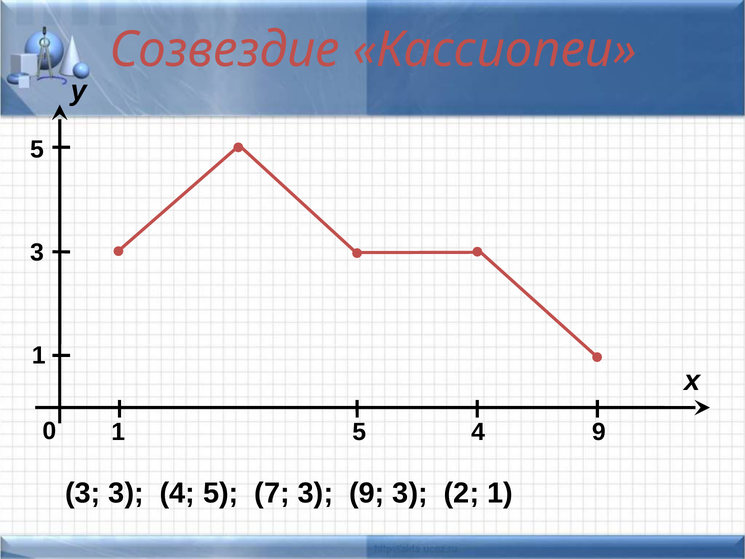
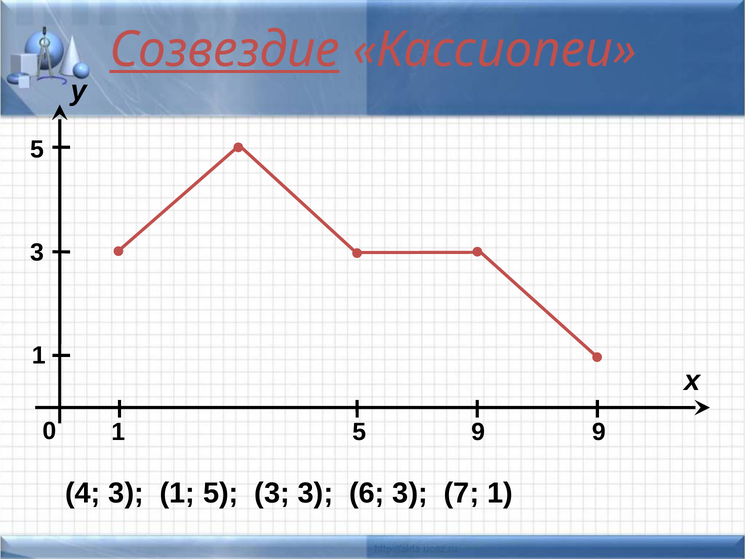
Созвездие underline: none -> present
5 4: 4 -> 9
3 at (83, 493): 3 -> 4
3 4: 4 -> 1
5 7: 7 -> 3
3 9: 9 -> 6
2: 2 -> 7
